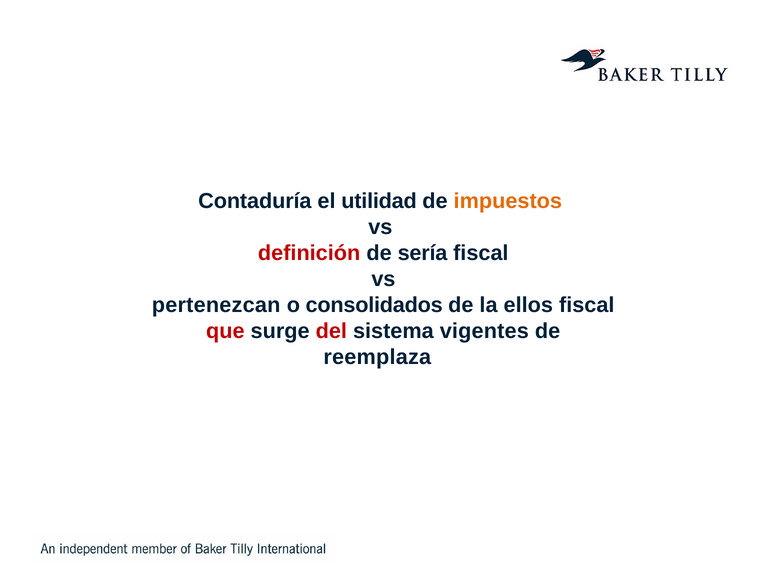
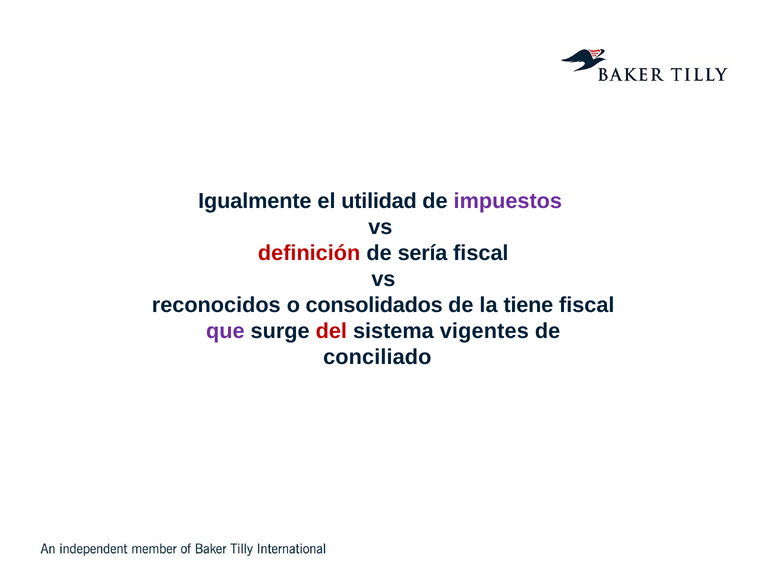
Contaduría: Contaduría -> Igualmente
impuestos colour: orange -> purple
pertenezcan: pertenezcan -> reconocidos
ellos: ellos -> tiene
que colour: red -> purple
reemplaza: reemplaza -> conciliado
